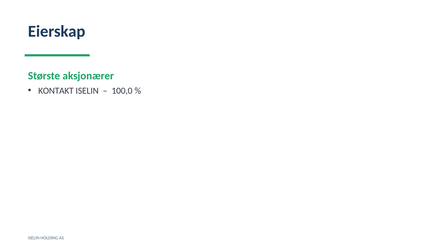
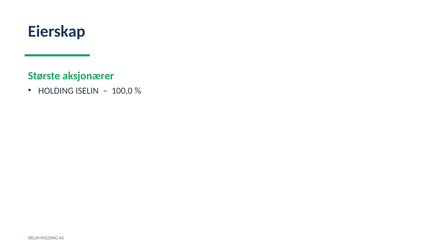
KONTAKT at (56, 90): KONTAKT -> HOLDING
